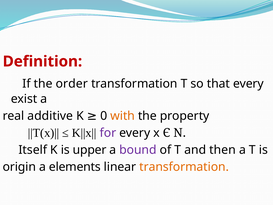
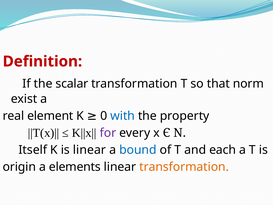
order: order -> scalar
that every: every -> norm
additive: additive -> element
with colour: orange -> blue
is upper: upper -> linear
bound colour: purple -> blue
then: then -> each
